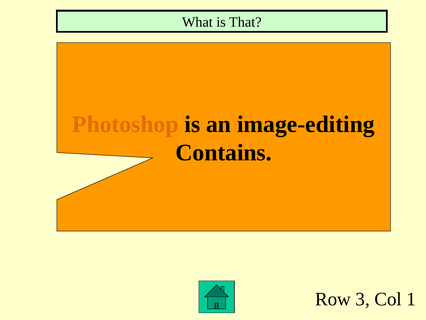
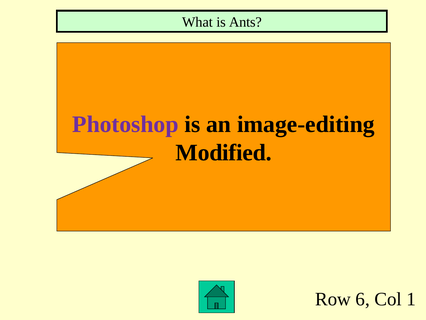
That: That -> Ants
Photoshop colour: orange -> purple
Contains: Contains -> Modified
3: 3 -> 6
